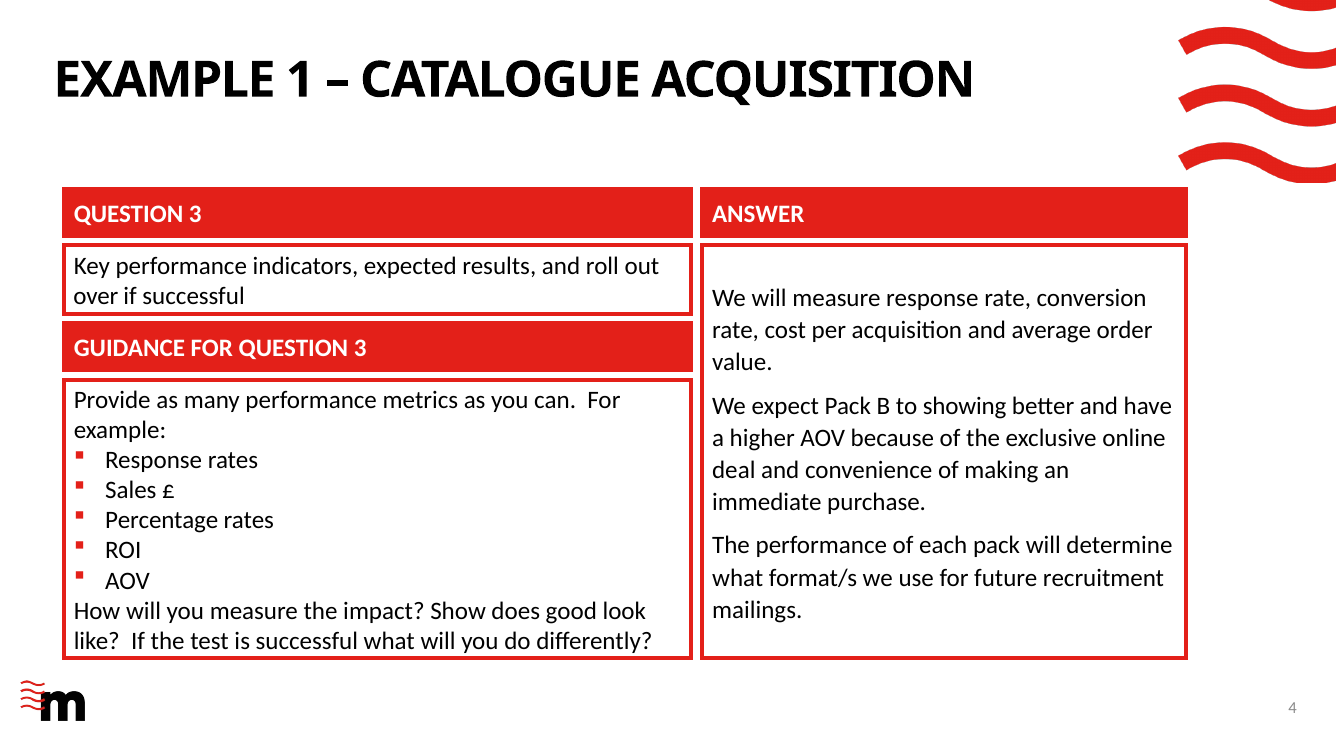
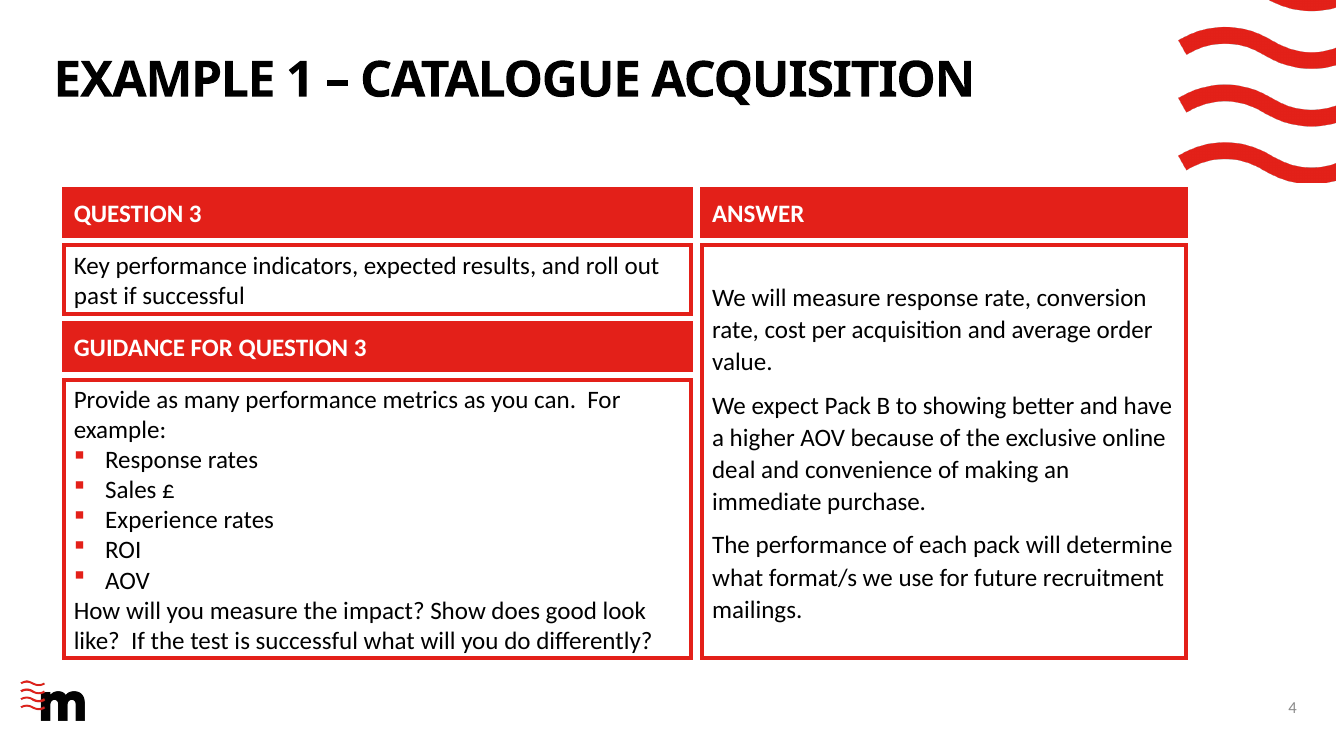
over: over -> past
Percentage: Percentage -> Experience
